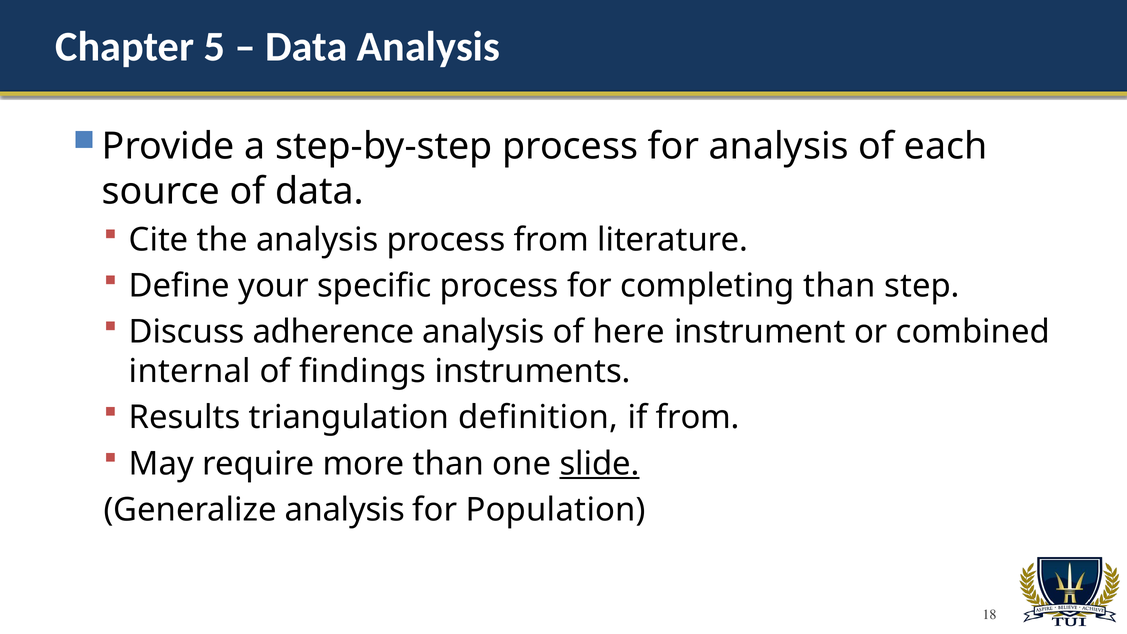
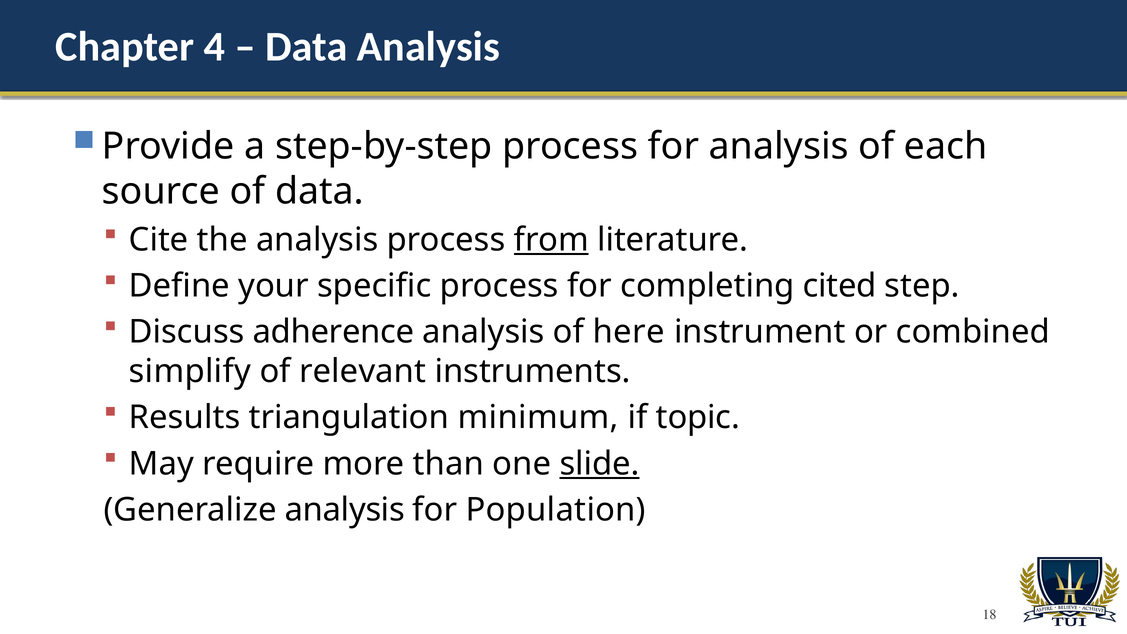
5: 5 -> 4
from at (551, 240) underline: none -> present
completing than: than -> cited
internal: internal -> simplify
findings: findings -> relevant
definition: definition -> minimum
if from: from -> topic
